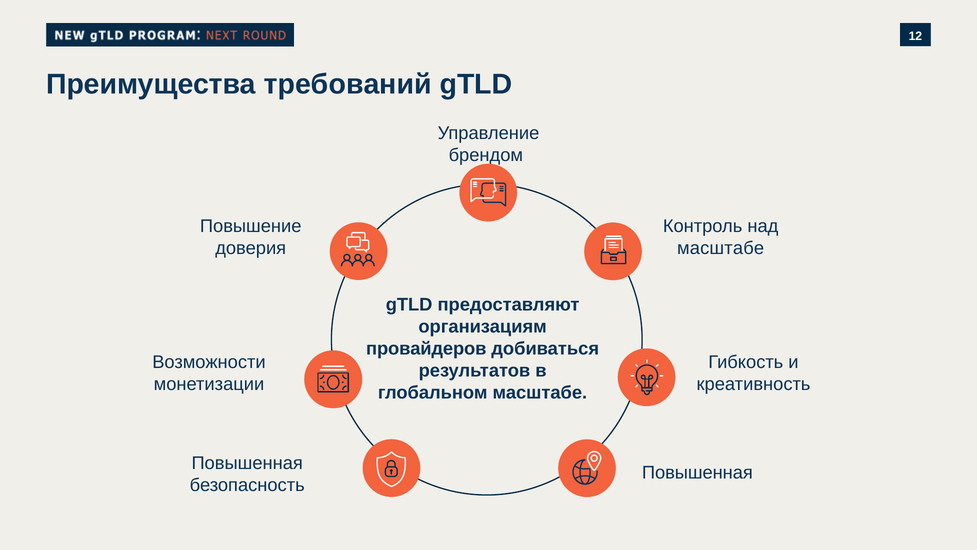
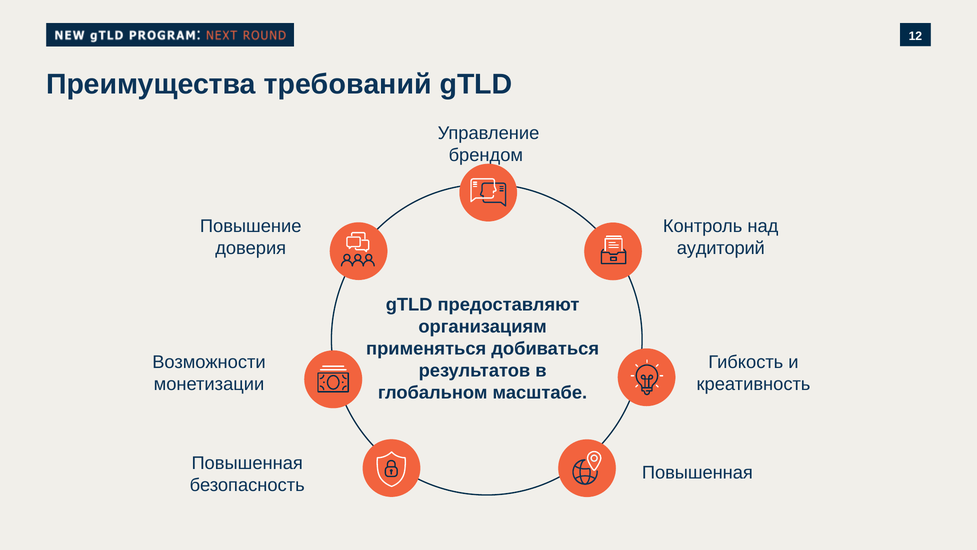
масштабе at (721, 248): масштабе -> аудиторий
провайдеров: провайдеров -> применяться
